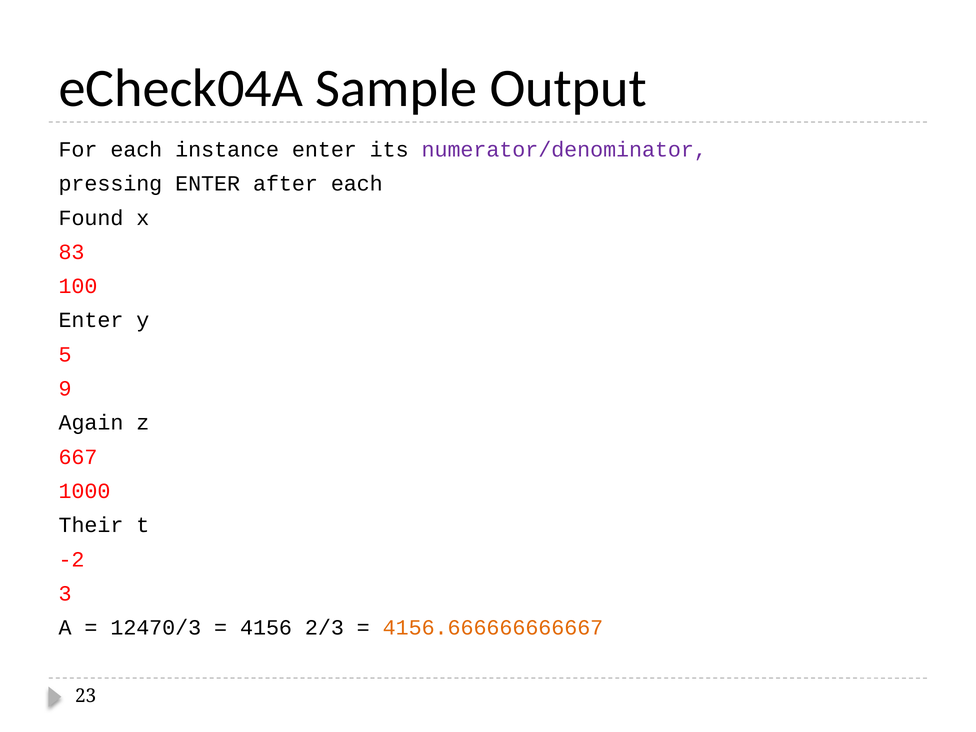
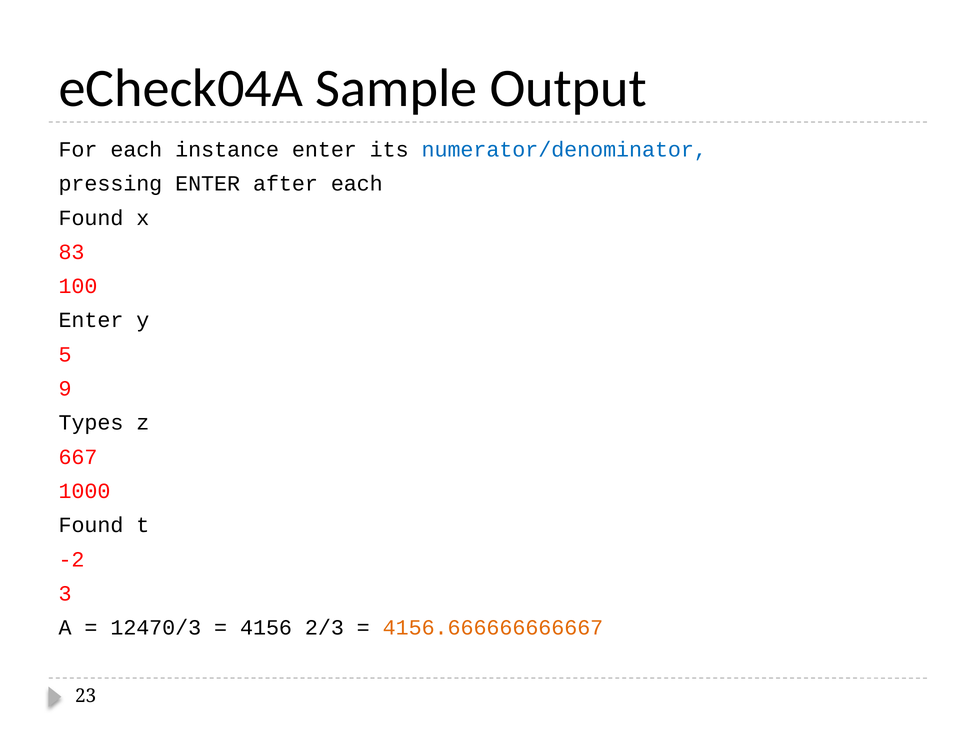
numerator/denominator colour: purple -> blue
Again: Again -> Types
Their at (91, 525): Their -> Found
